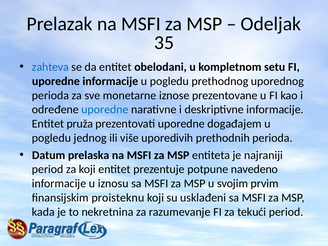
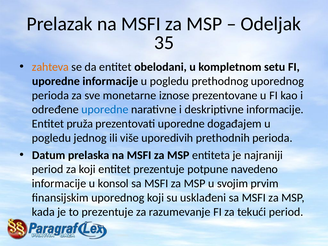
zahteva colour: blue -> orange
iznosu: iznosu -> konsol
finansijskim proisteknu: proisteknu -> uporednog
to nekretnina: nekretnina -> prezentuje
